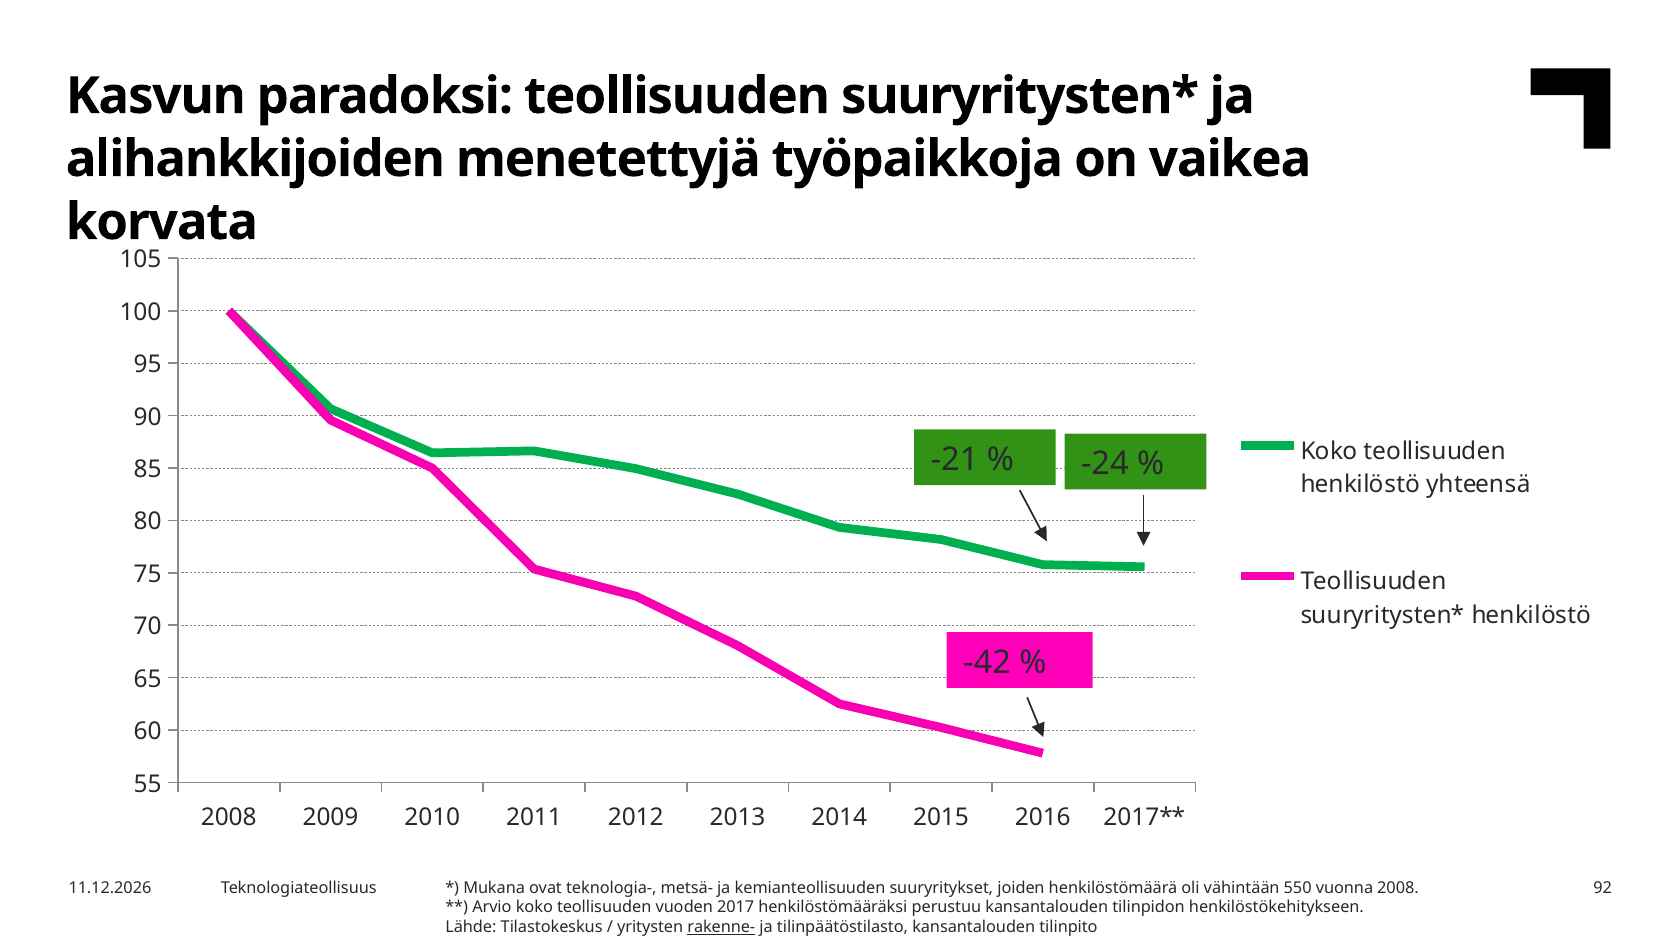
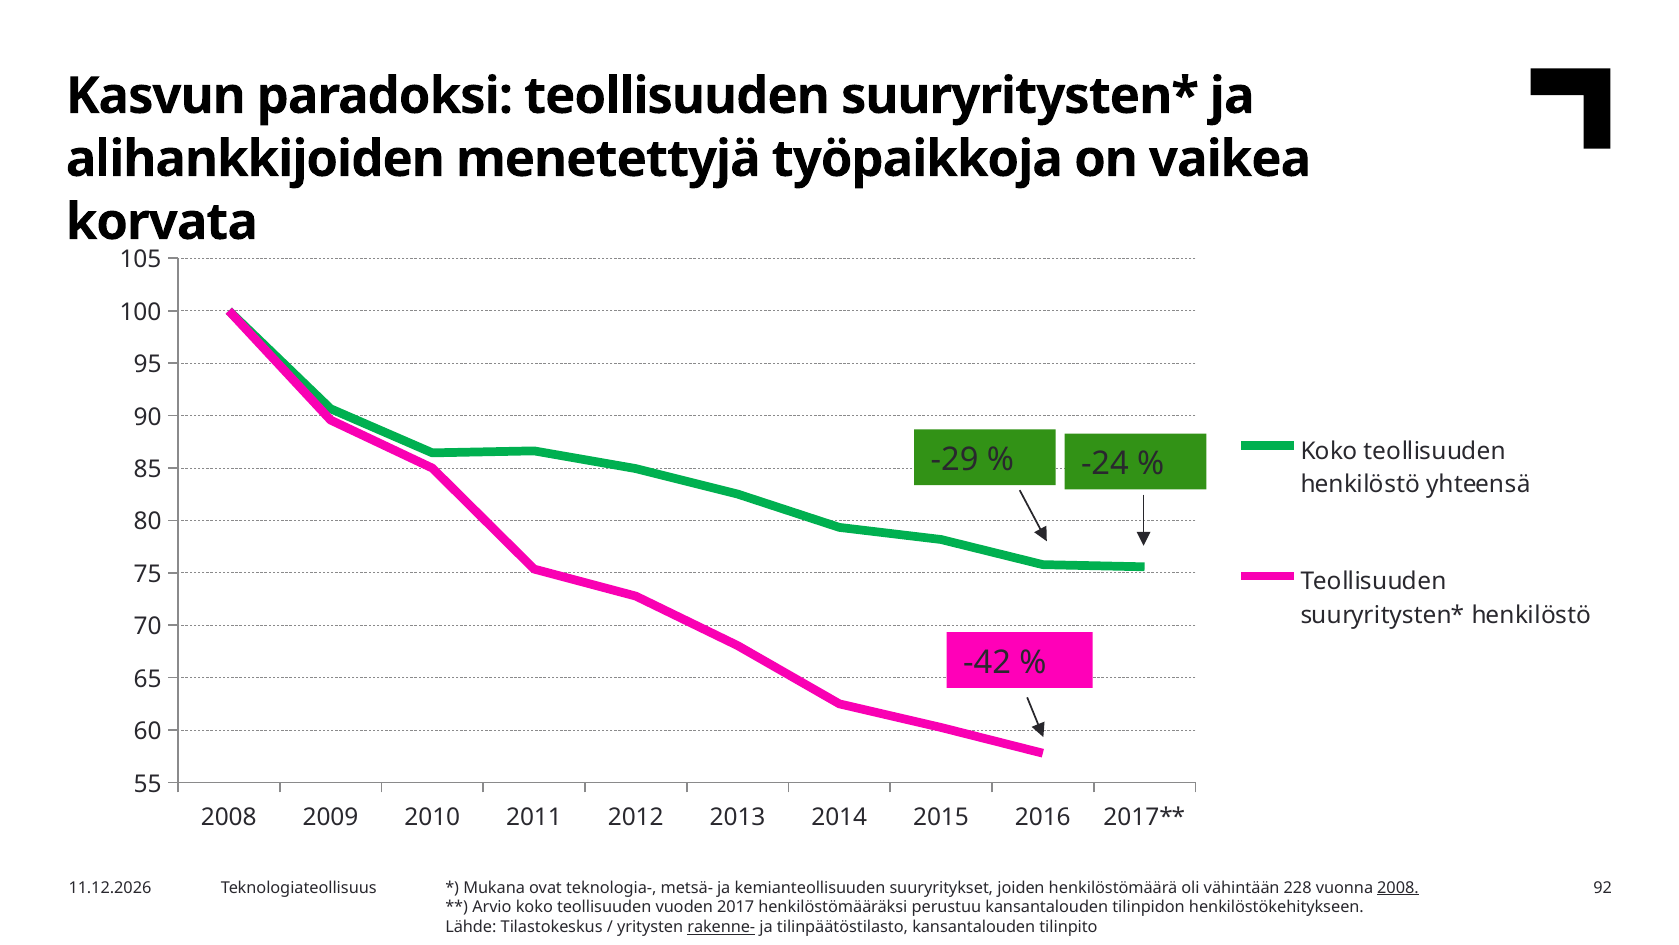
-21: -21 -> -29
550: 550 -> 228
2008 at (1398, 887) underline: none -> present
